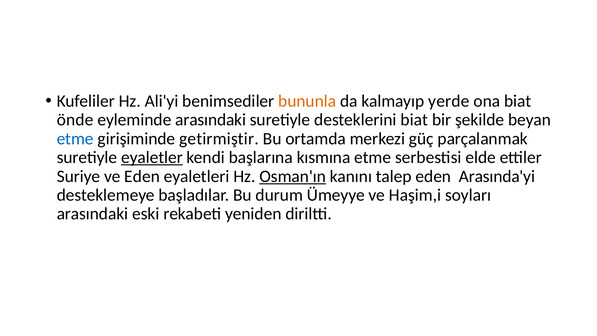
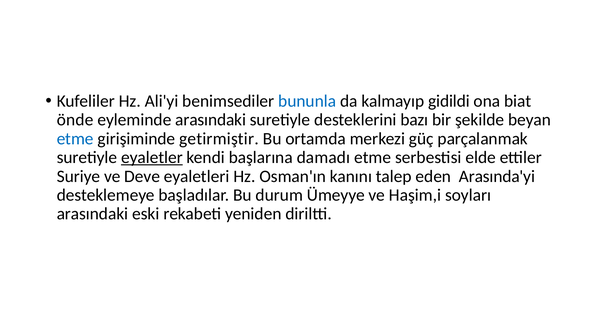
bununla colour: orange -> blue
yerde: yerde -> gidildi
desteklerini biat: biat -> bazı
kısmına: kısmına -> damadı
ve Eden: Eden -> Deve
Osman'ın underline: present -> none
